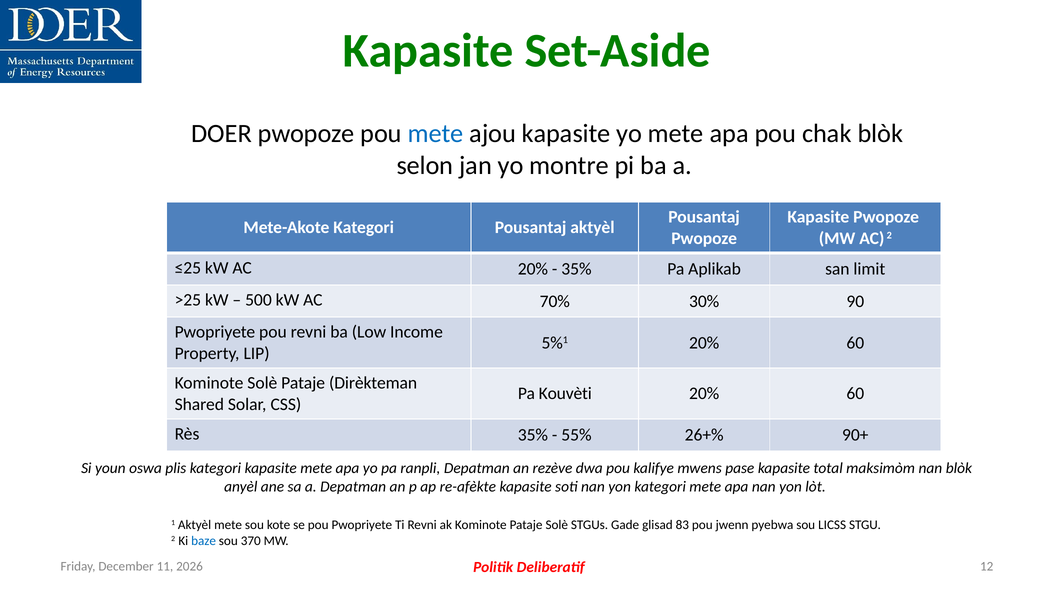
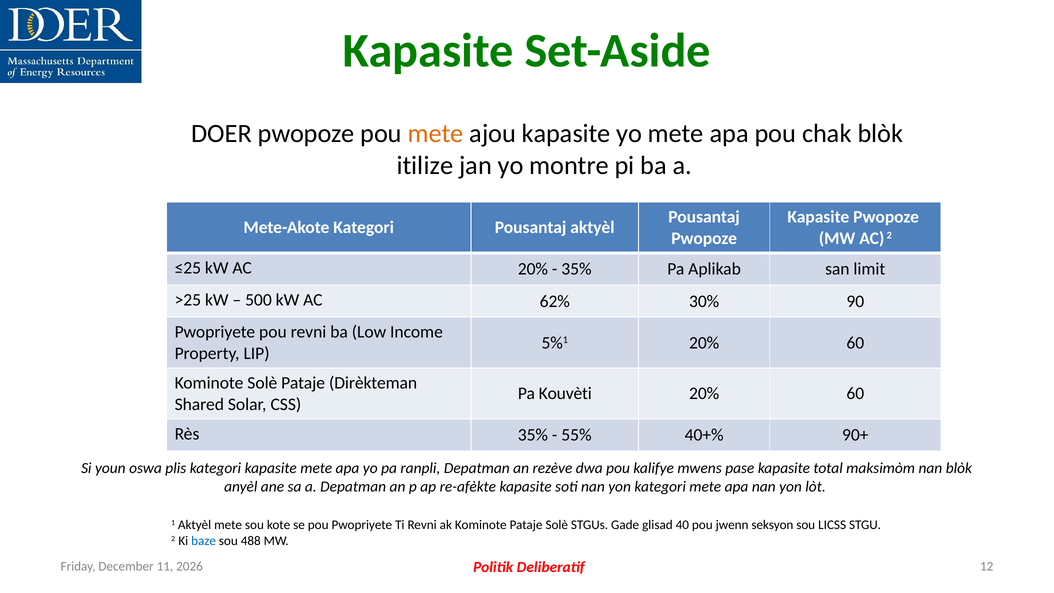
mete at (436, 134) colour: blue -> orange
selon: selon -> itilize
70%: 70% -> 62%
26+%: 26+% -> 40+%
83: 83 -> 40
pyebwa: pyebwa -> seksyon
370: 370 -> 488
